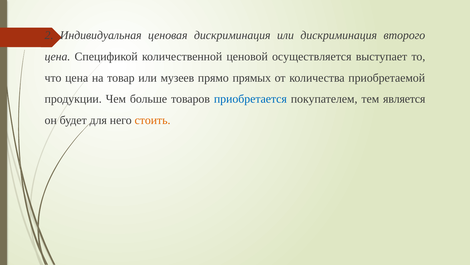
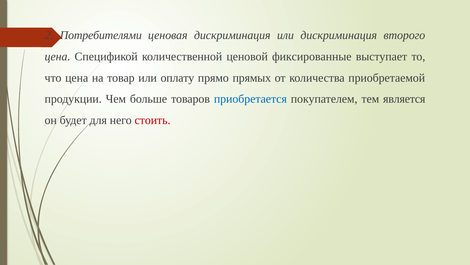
Индивидуальная: Индивидуальная -> Потребителями
осуществляется: осуществляется -> фиксированные
музеев: музеев -> оплату
стоить colour: orange -> red
